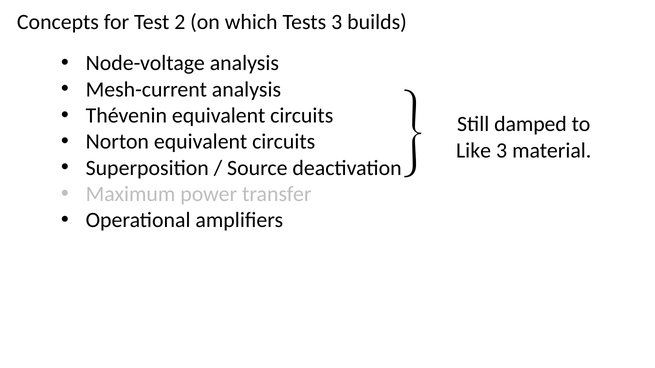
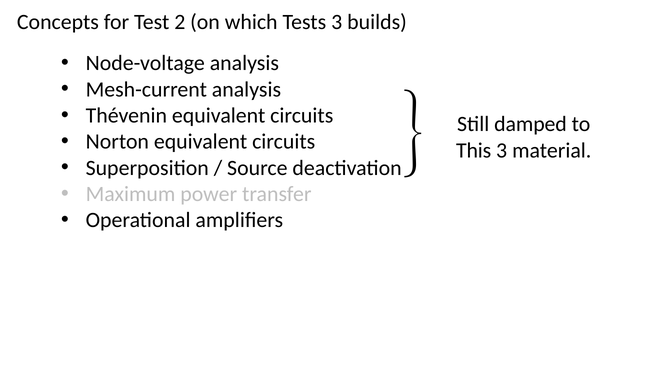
Like: Like -> This
